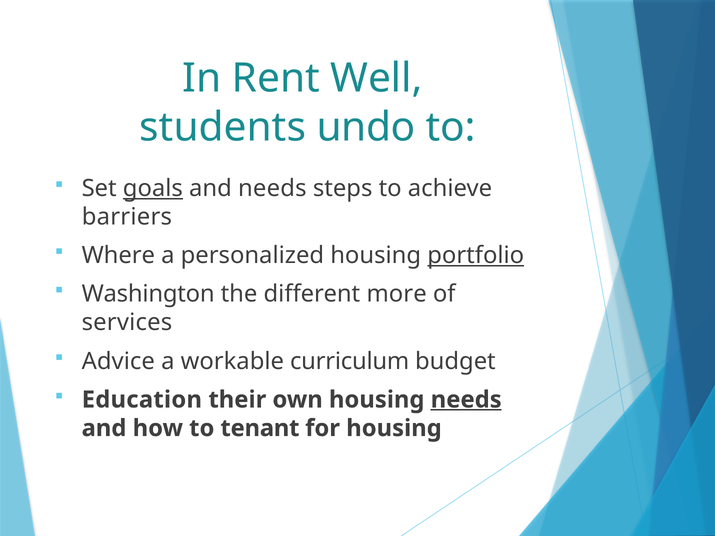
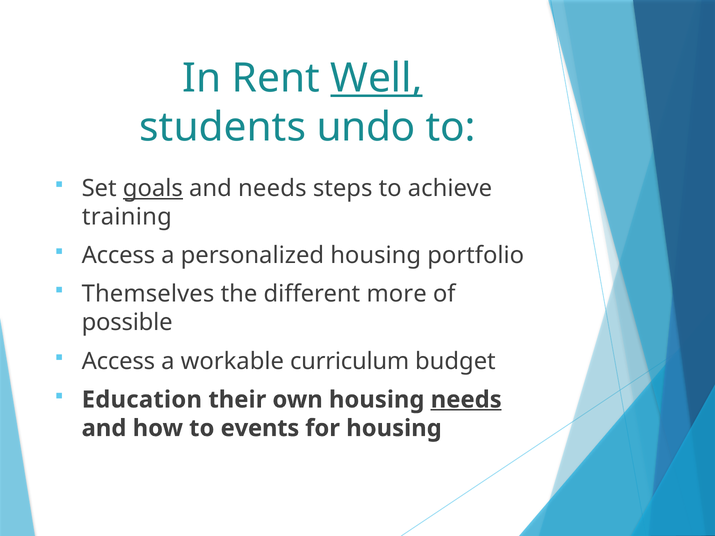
Well underline: none -> present
barriers: barriers -> training
Where at (118, 256): Where -> Access
portfolio underline: present -> none
Washington: Washington -> Themselves
services: services -> possible
Advice at (118, 361): Advice -> Access
tenant: tenant -> events
